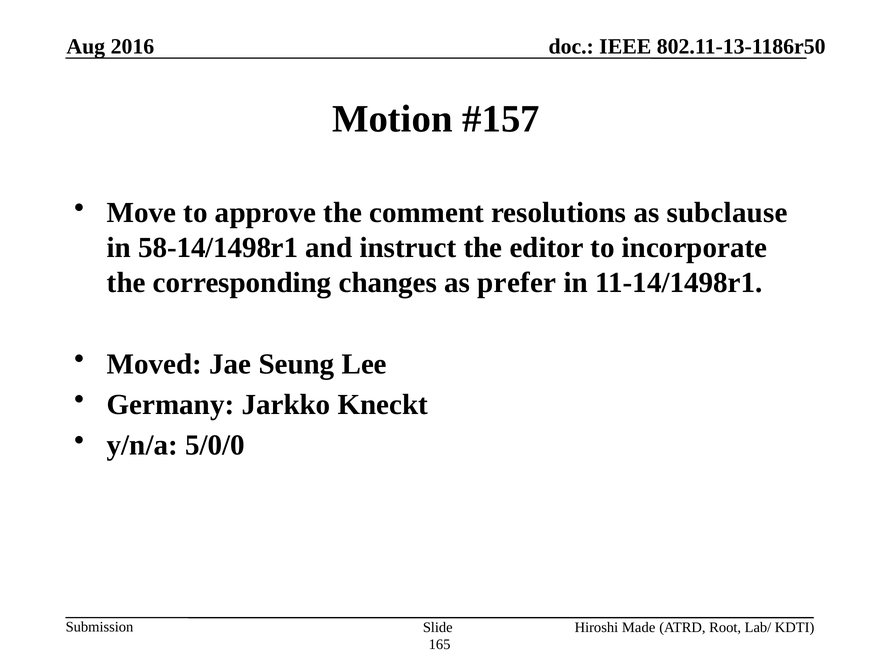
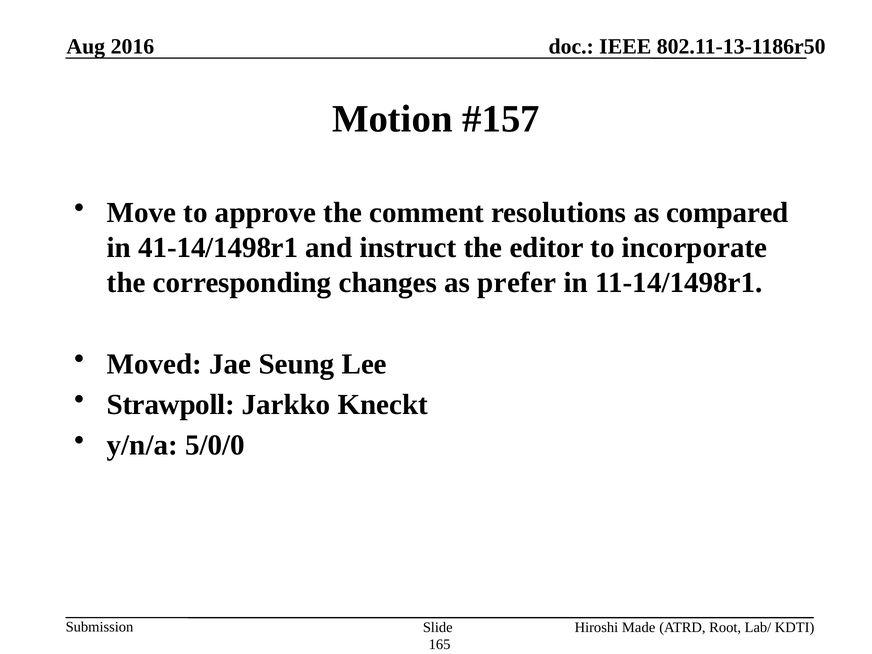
subclause: subclause -> compared
58-14/1498r1: 58-14/1498r1 -> 41-14/1498r1
Germany: Germany -> Strawpoll
